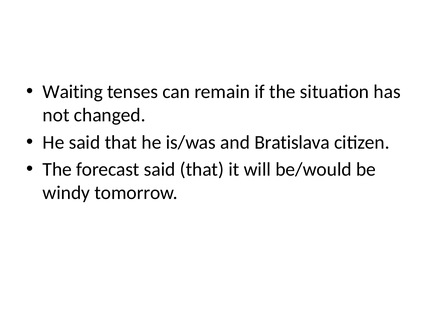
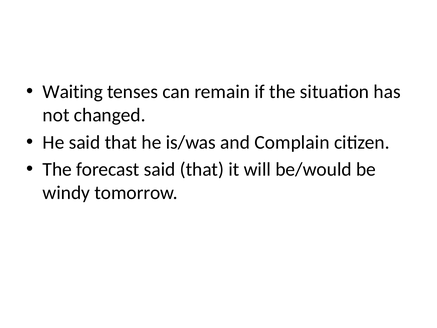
Bratislava: Bratislava -> Complain
